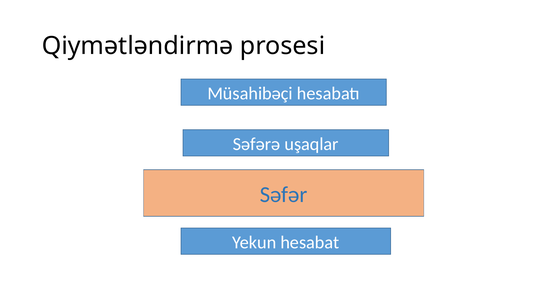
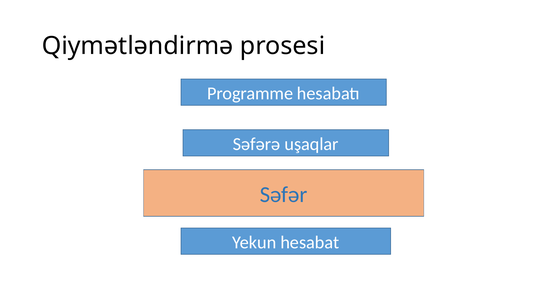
Müsahibəçi: Müsahibəçi -> Programme
